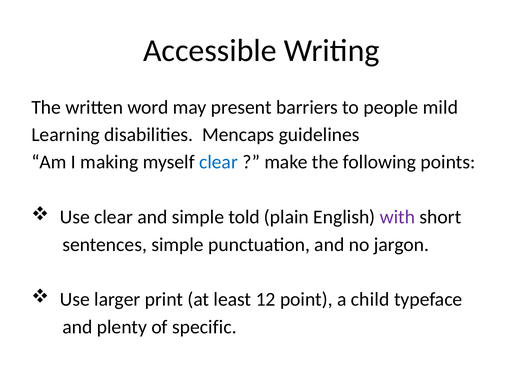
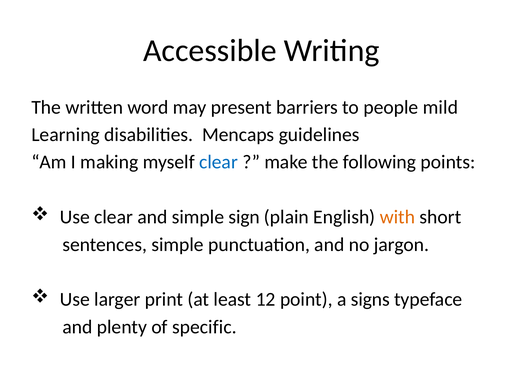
told: told -> sign
with colour: purple -> orange
child: child -> signs
